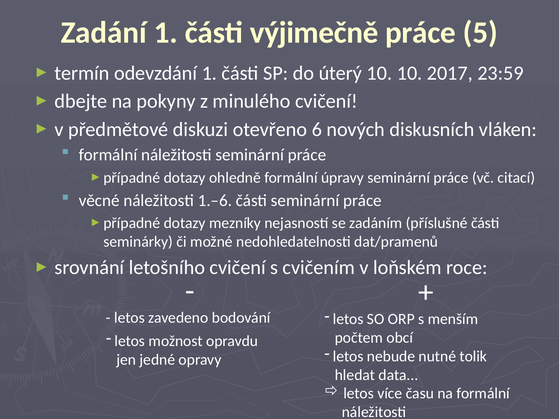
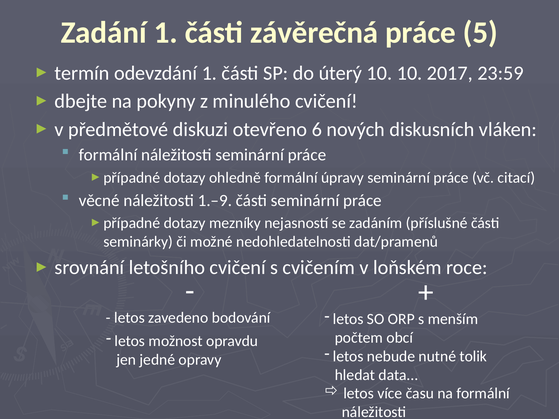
výjimečně: výjimečně -> závěrečná
1.–6: 1.–6 -> 1.–9
